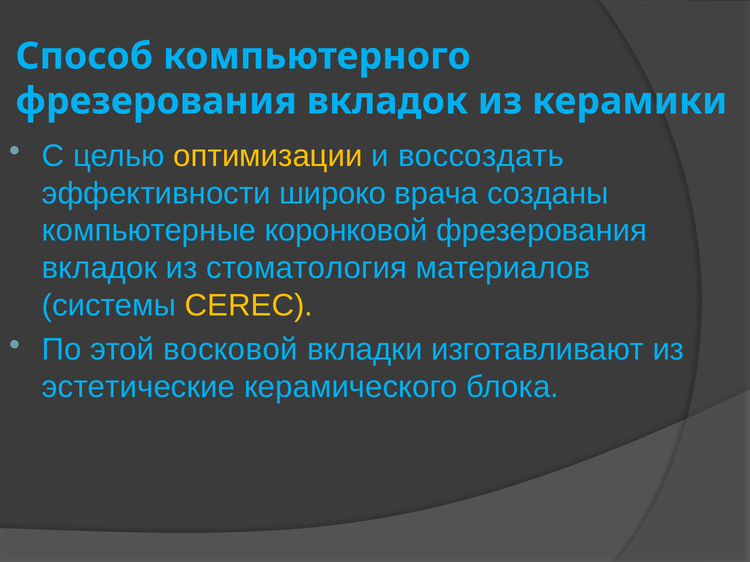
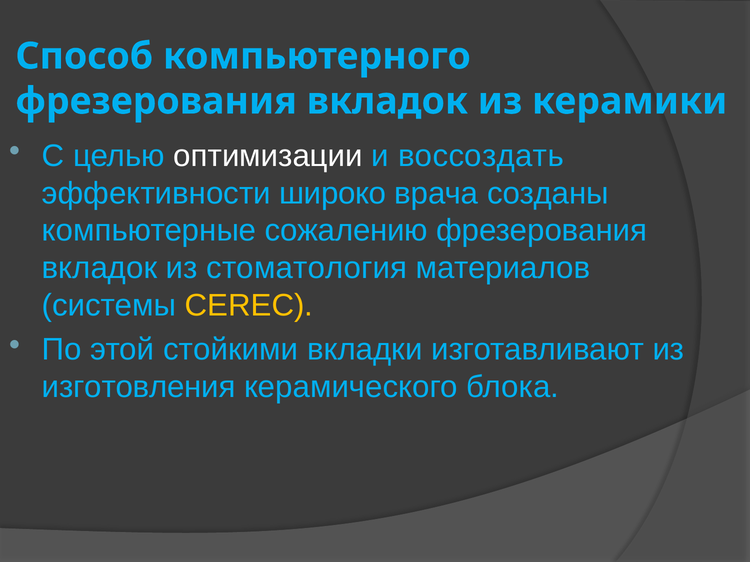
оптимизации colour: yellow -> white
коронковой: коронковой -> сожалению
восковой: восковой -> стойкими
эстетические: эстетические -> изготовления
